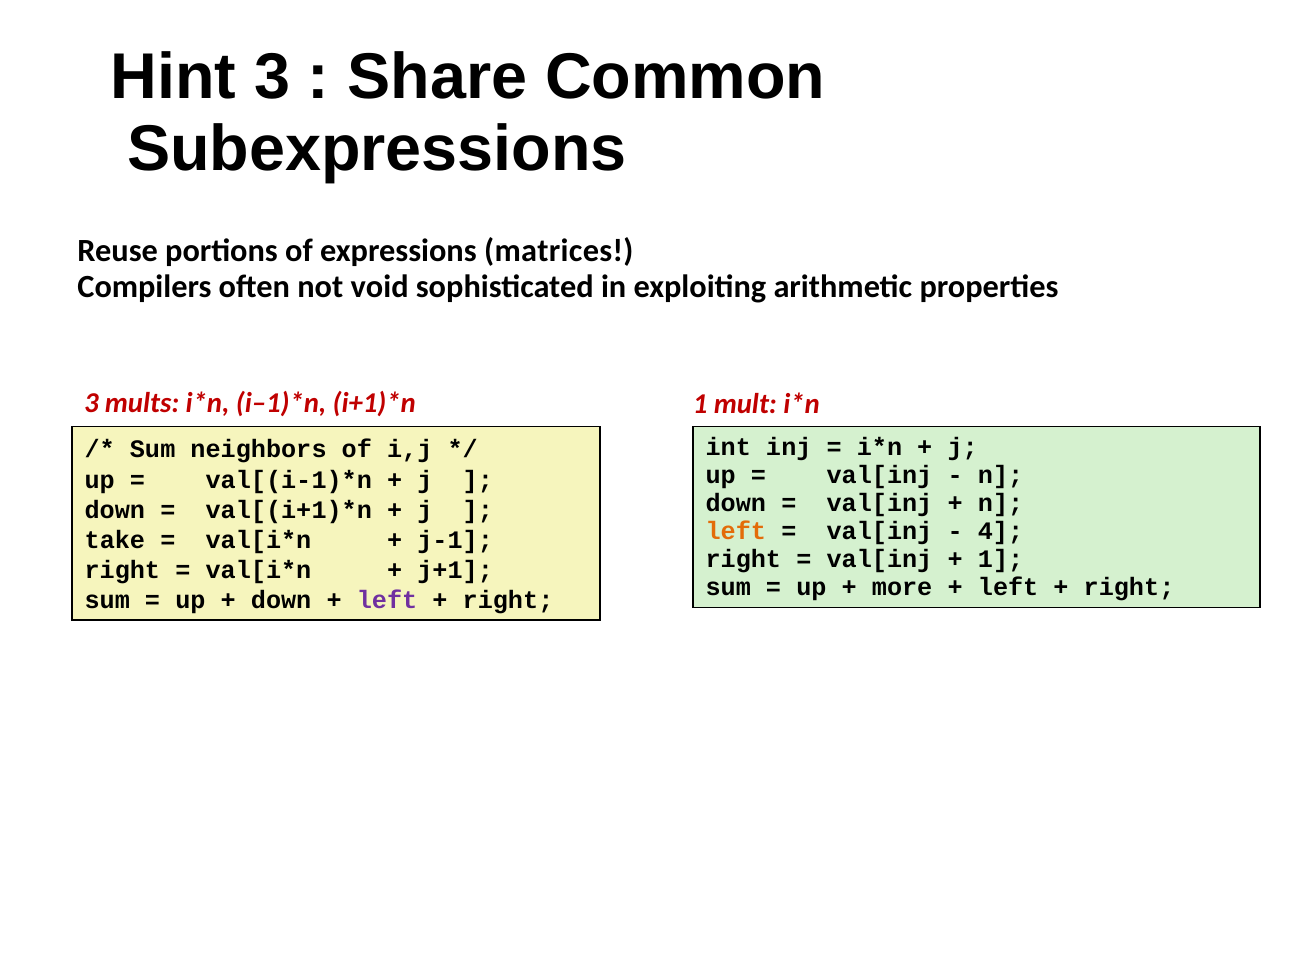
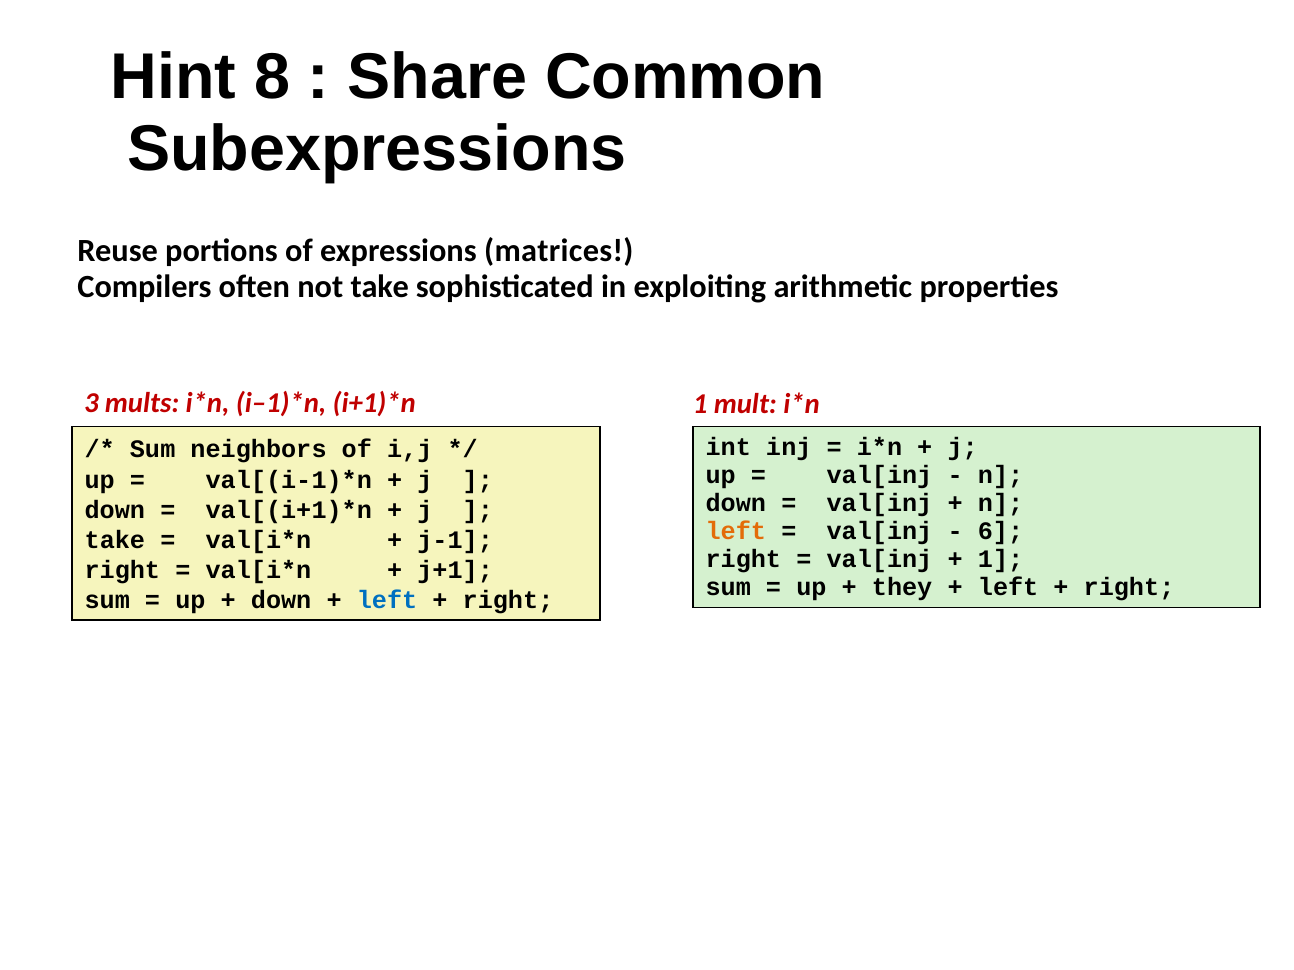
Hint 3: 3 -> 8
not void: void -> take
4: 4 -> 6
more: more -> they
left at (387, 601) colour: purple -> blue
